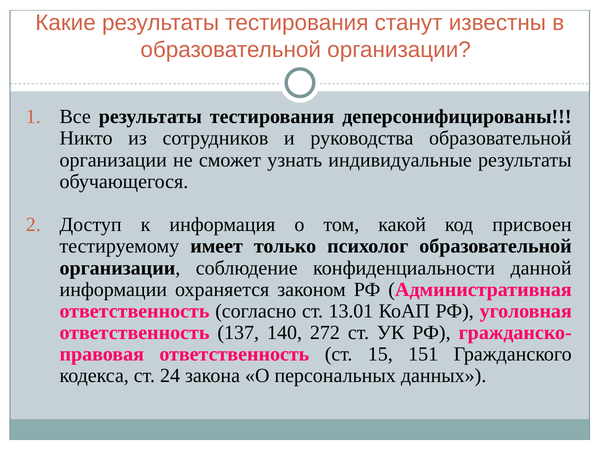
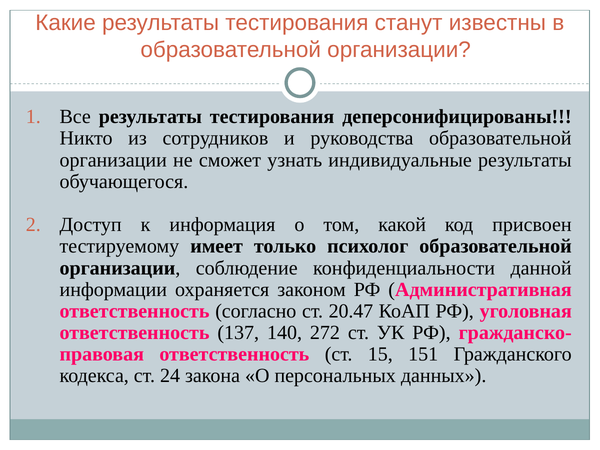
13.01: 13.01 -> 20.47
